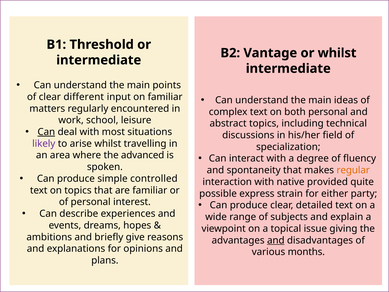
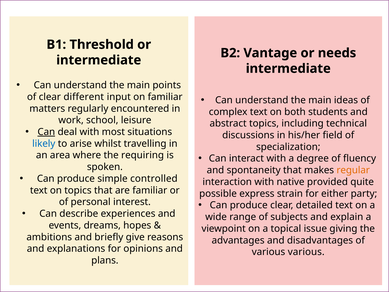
or whilst: whilst -> needs
both personal: personal -> students
likely colour: purple -> blue
advanced: advanced -> requiring
and at (276, 240) underline: present -> none
various months: months -> various
